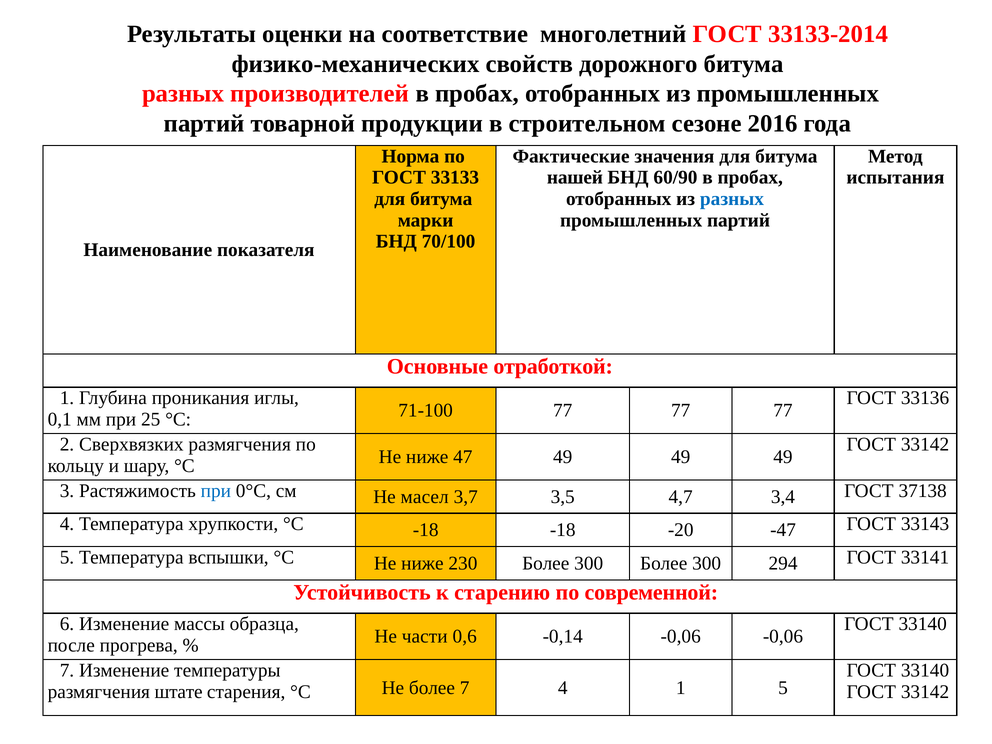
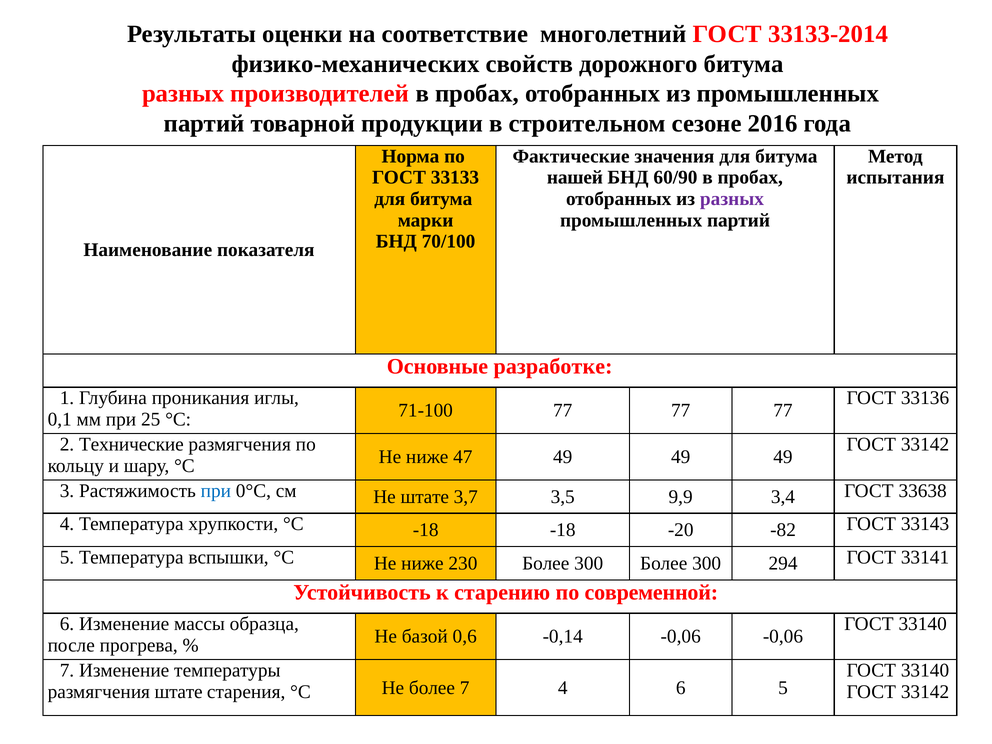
разных at (732, 199) colour: blue -> purple
отработкой: отработкой -> разработке
Сверхвязких: Сверхвязких -> Технические
Не масел: масел -> штате
4,7: 4,7 -> 9,9
37138: 37138 -> 33638
-47: -47 -> -82
части: части -> базой
4 1: 1 -> 6
